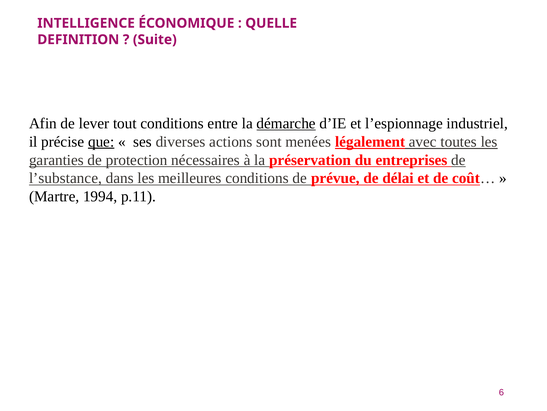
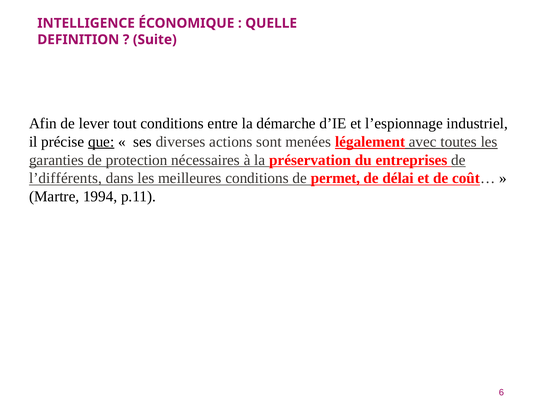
démarche underline: present -> none
l’substance: l’substance -> l’différents
prévue: prévue -> permet
